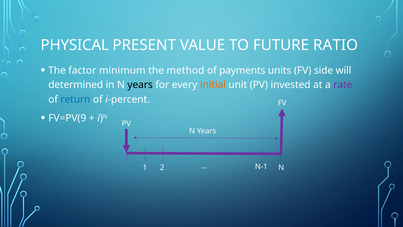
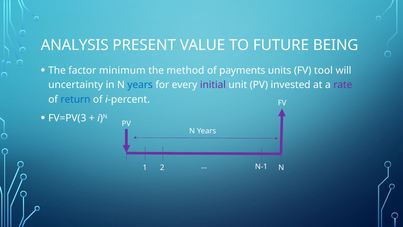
PHYSICAL: PHYSICAL -> ANALYSIS
RATIO: RATIO -> BEING
side: side -> tool
determined: determined -> uncertainty
years at (140, 85) colour: black -> blue
initial colour: orange -> purple
FV=PV(9: FV=PV(9 -> FV=PV(3
